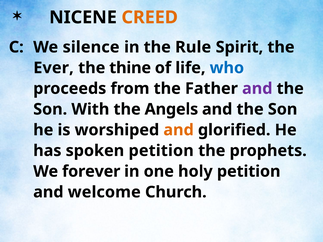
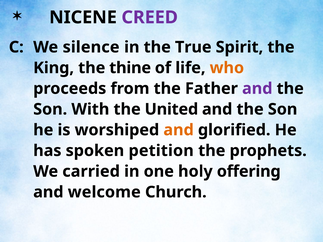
CREED colour: orange -> purple
Rule: Rule -> True
Ever: Ever -> King
who colour: blue -> orange
Angels: Angels -> United
forever: forever -> carried
holy petition: petition -> offering
